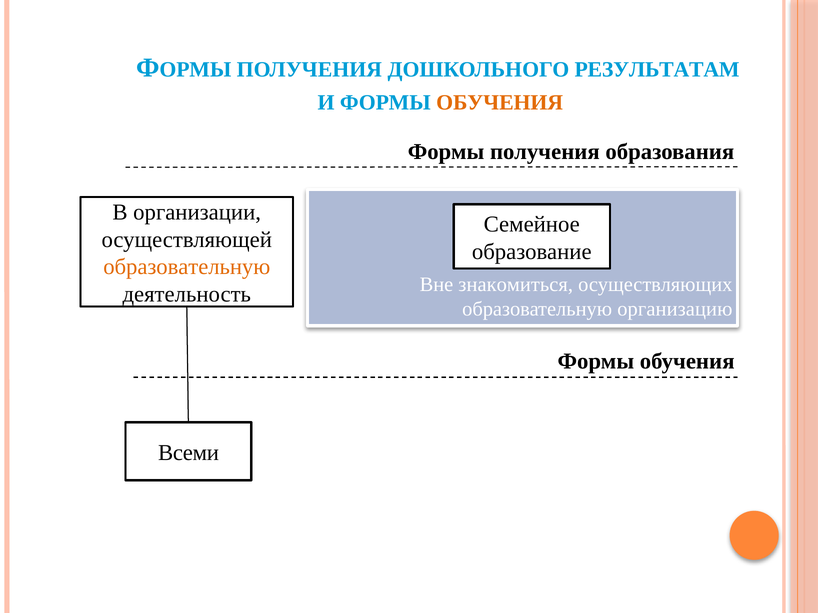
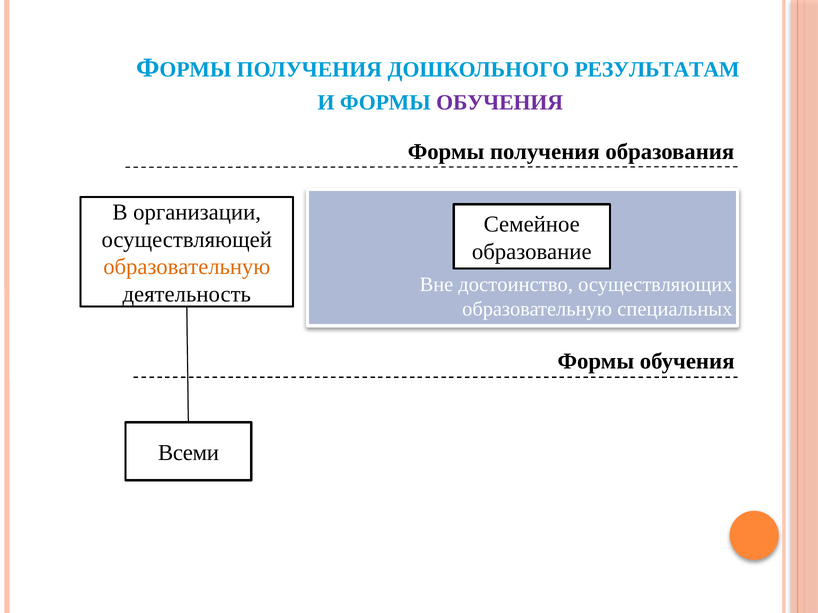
ОБУЧЕНИЯ at (500, 102) colour: orange -> purple
знакомиться: знакомиться -> достоинство
организацию: организацию -> специальных
